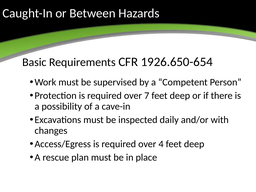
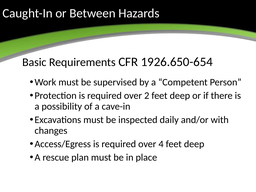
7: 7 -> 2
